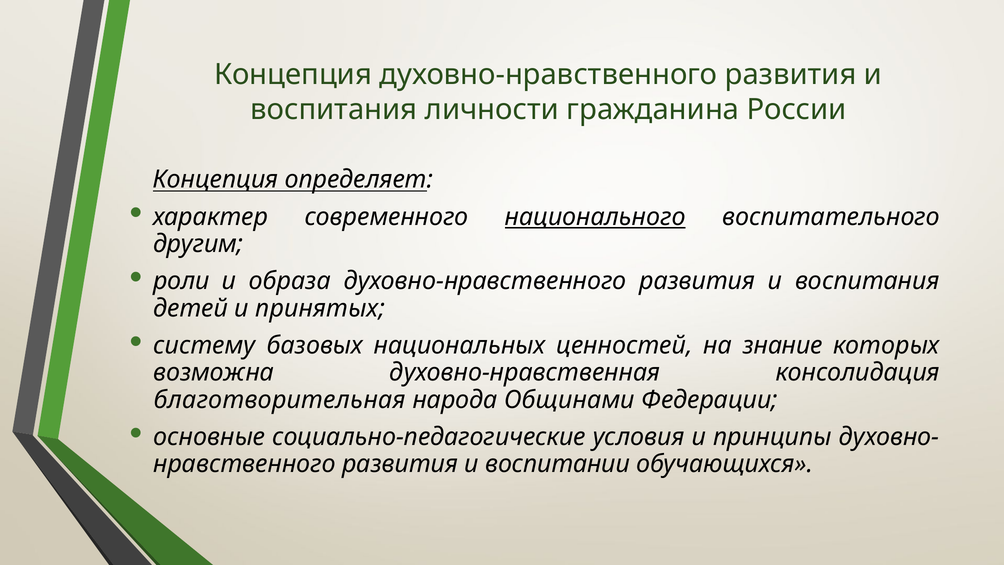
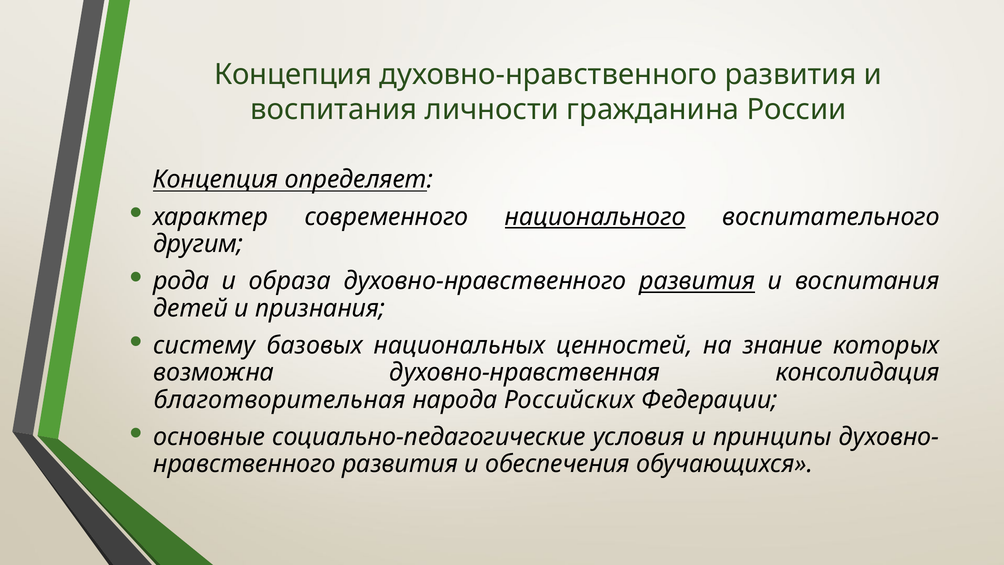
роли: роли -> рода
развития at (697, 281) underline: none -> present
принятых: принятых -> признания
Общинами: Общинами -> Российских
воспитании: воспитании -> обеспечения
